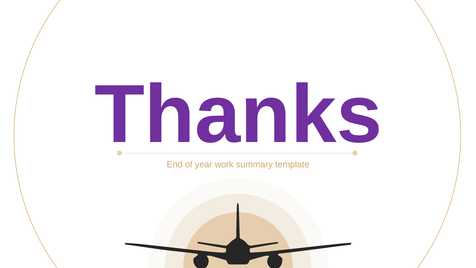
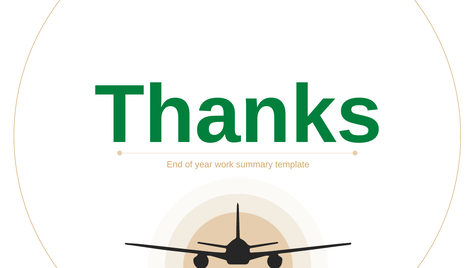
Thanks colour: purple -> green
